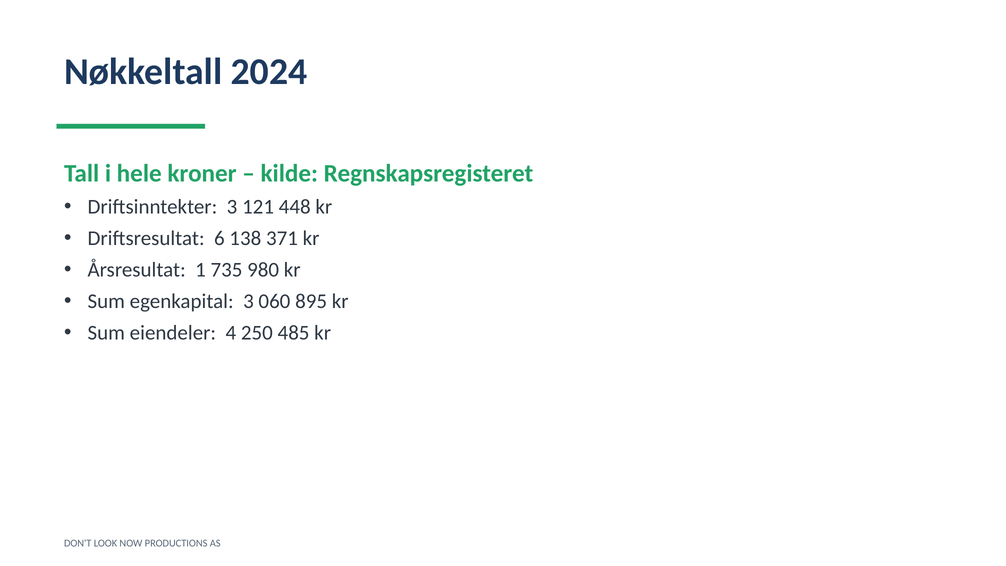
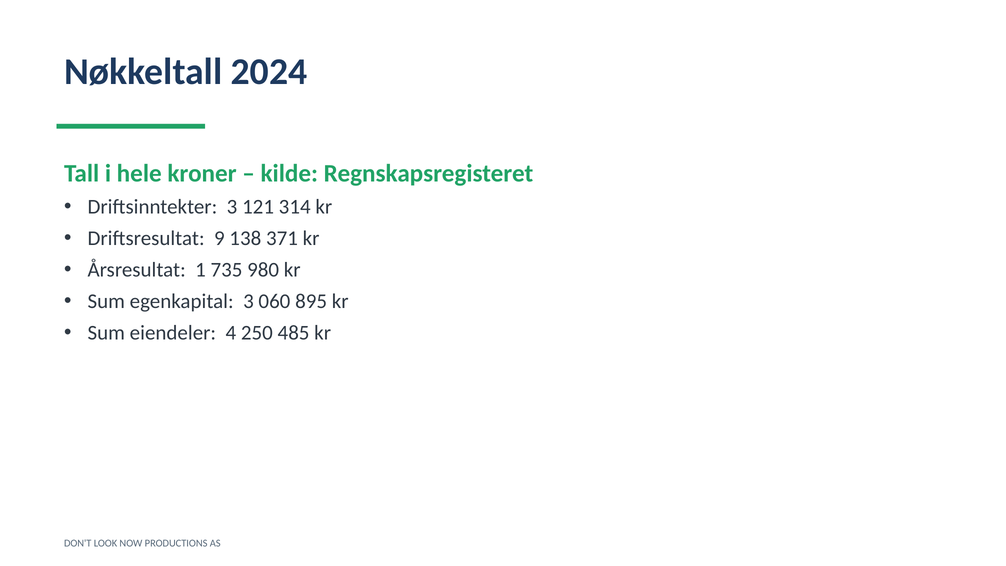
448: 448 -> 314
6: 6 -> 9
